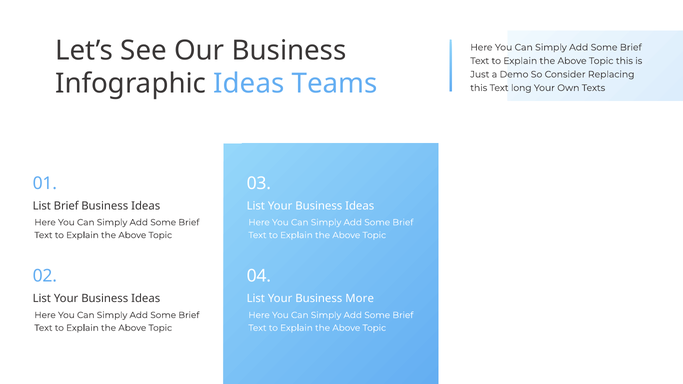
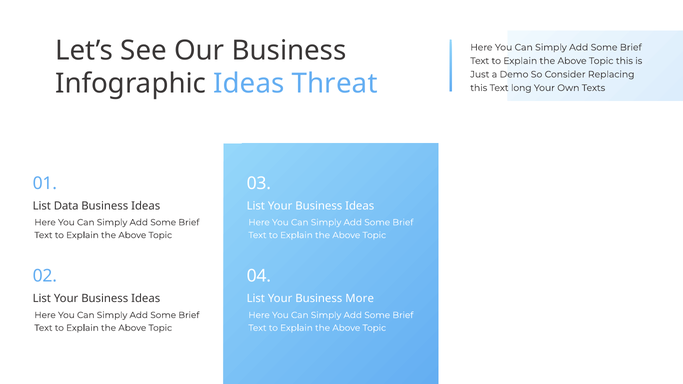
Teams: Teams -> Threat
List Brief: Brief -> Data
